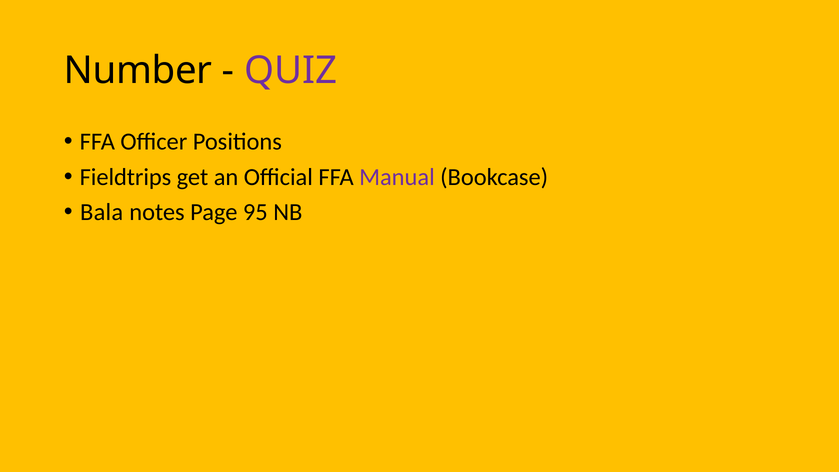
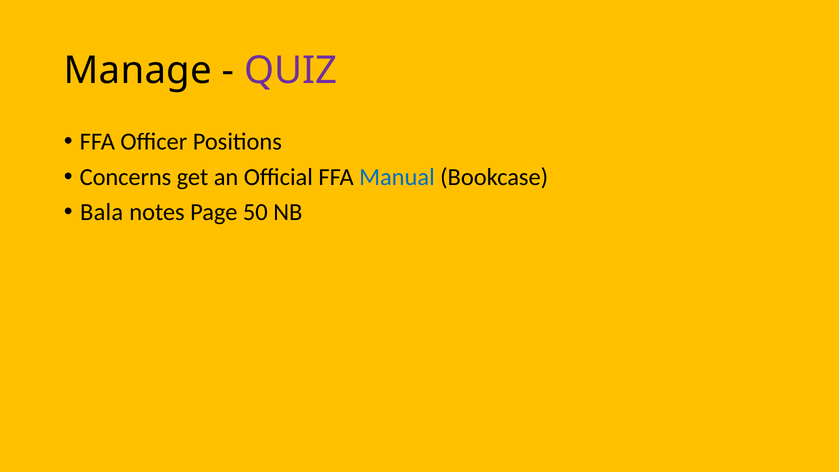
Number: Number -> Manage
Fieldtrips: Fieldtrips -> Concerns
Manual colour: purple -> blue
95: 95 -> 50
